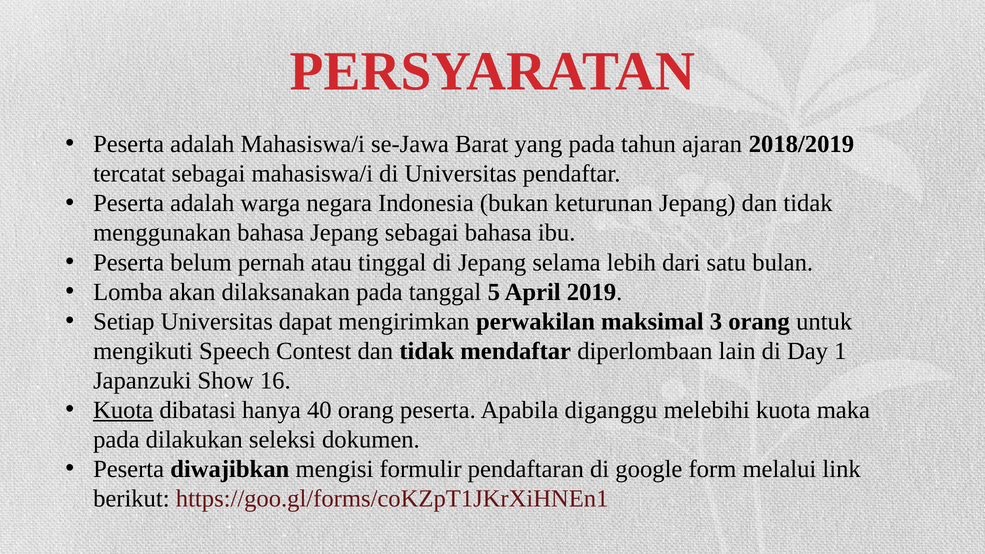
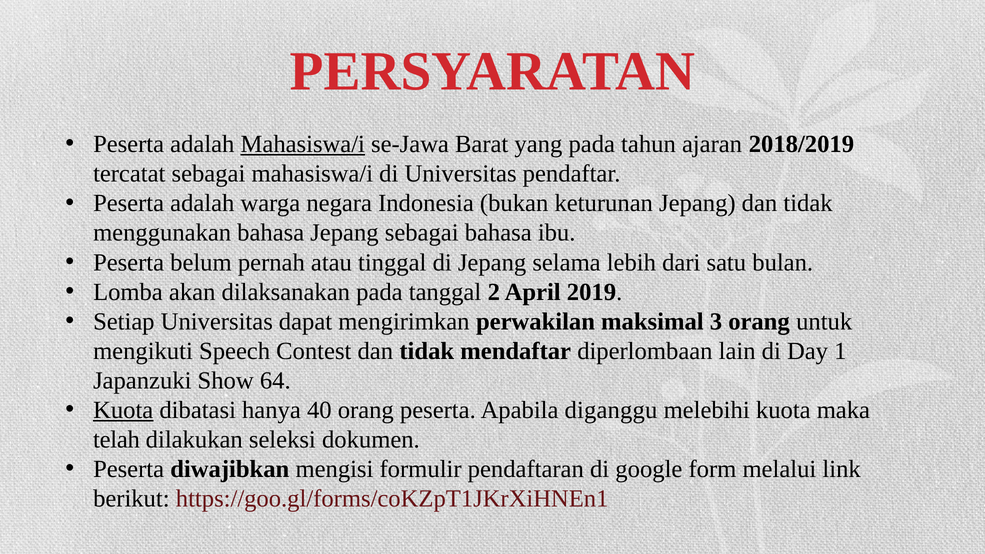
Mahasiswa/i at (303, 144) underline: none -> present
5: 5 -> 2
16: 16 -> 64
pada at (116, 440): pada -> telah
